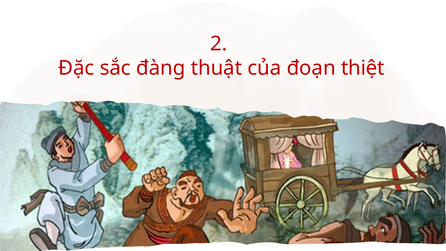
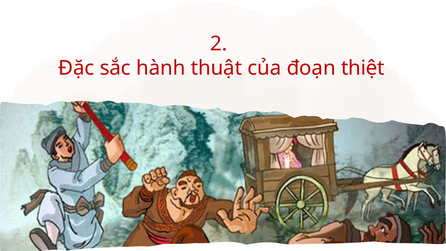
đàng: đàng -> hành
